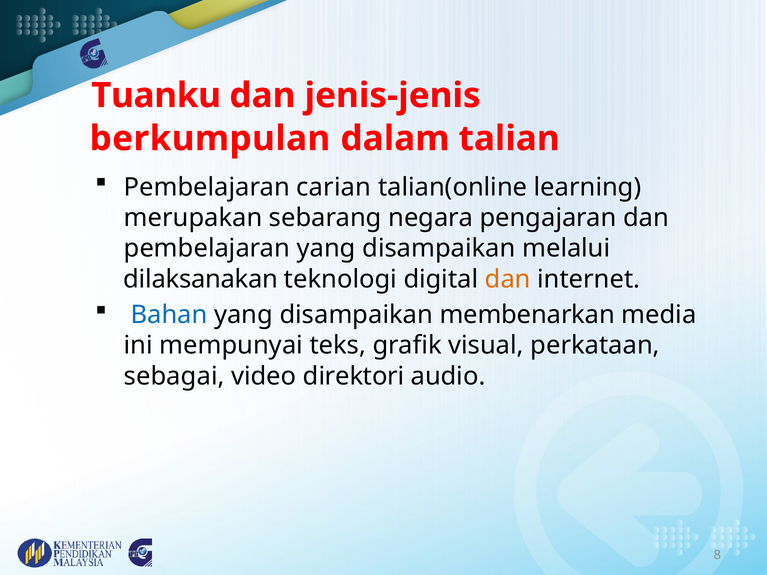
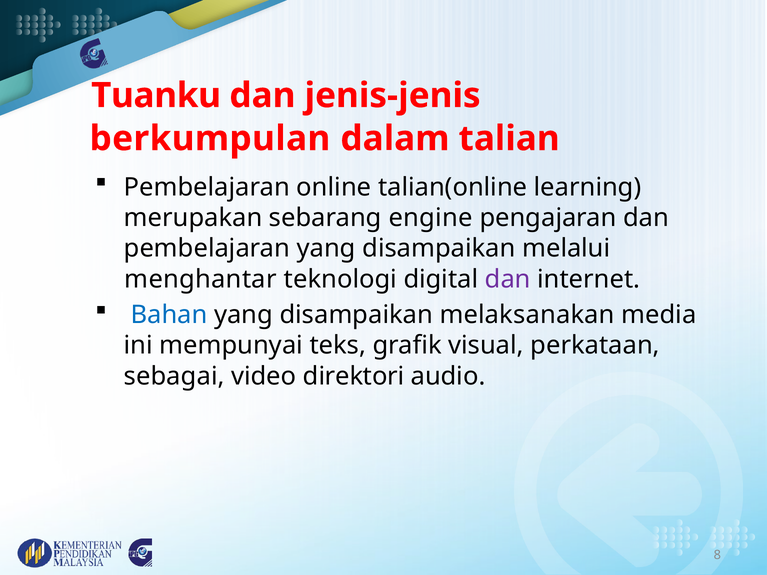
carian: carian -> online
negara: negara -> engine
dilaksanakan: dilaksanakan -> menghantar
dan at (508, 279) colour: orange -> purple
membenarkan: membenarkan -> melaksanakan
